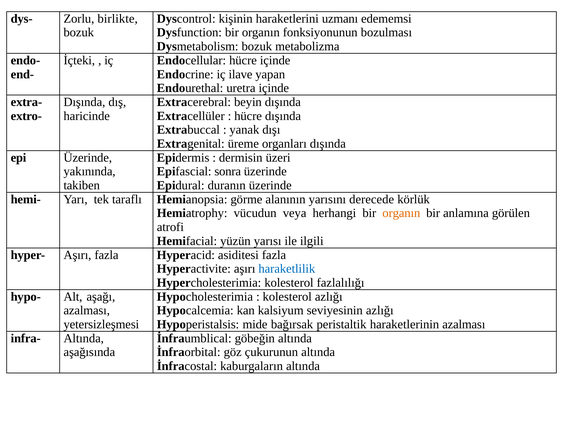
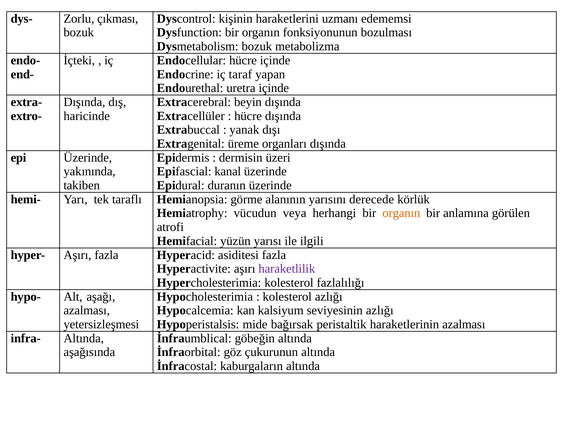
birlikte: birlikte -> çıkması
ilave: ilave -> taraf
sonra: sonra -> kanal
haraketlilik colour: blue -> purple
